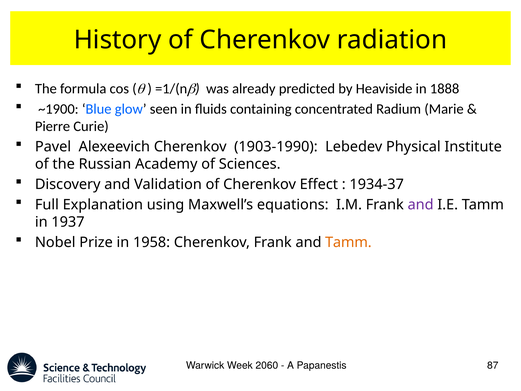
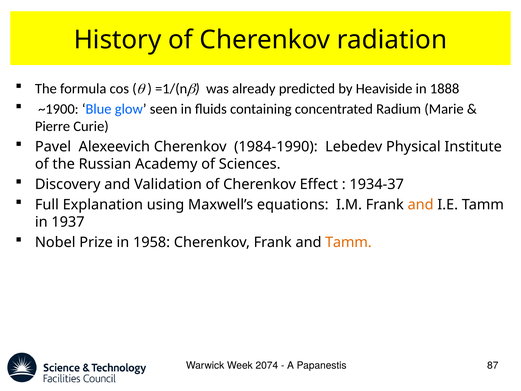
1903-1990: 1903-1990 -> 1984-1990
and at (421, 205) colour: purple -> orange
2060: 2060 -> 2074
